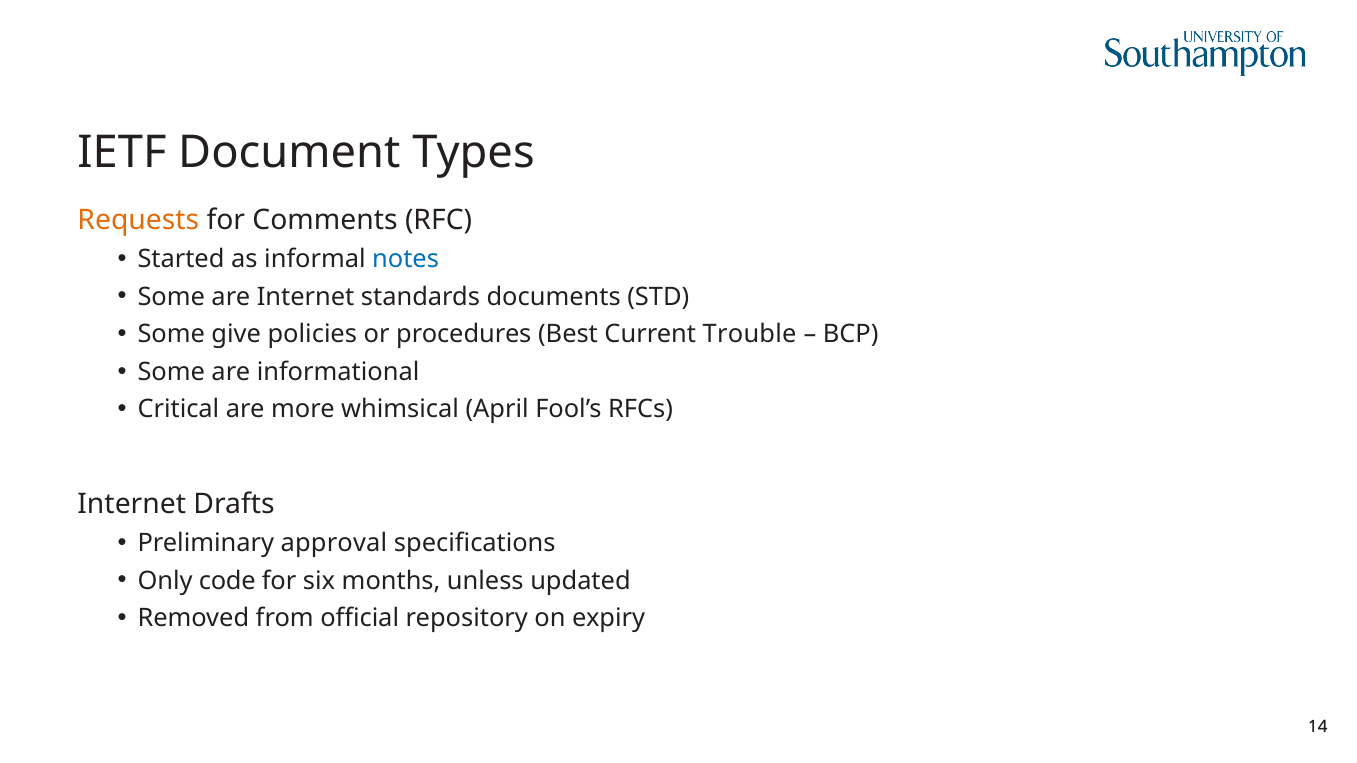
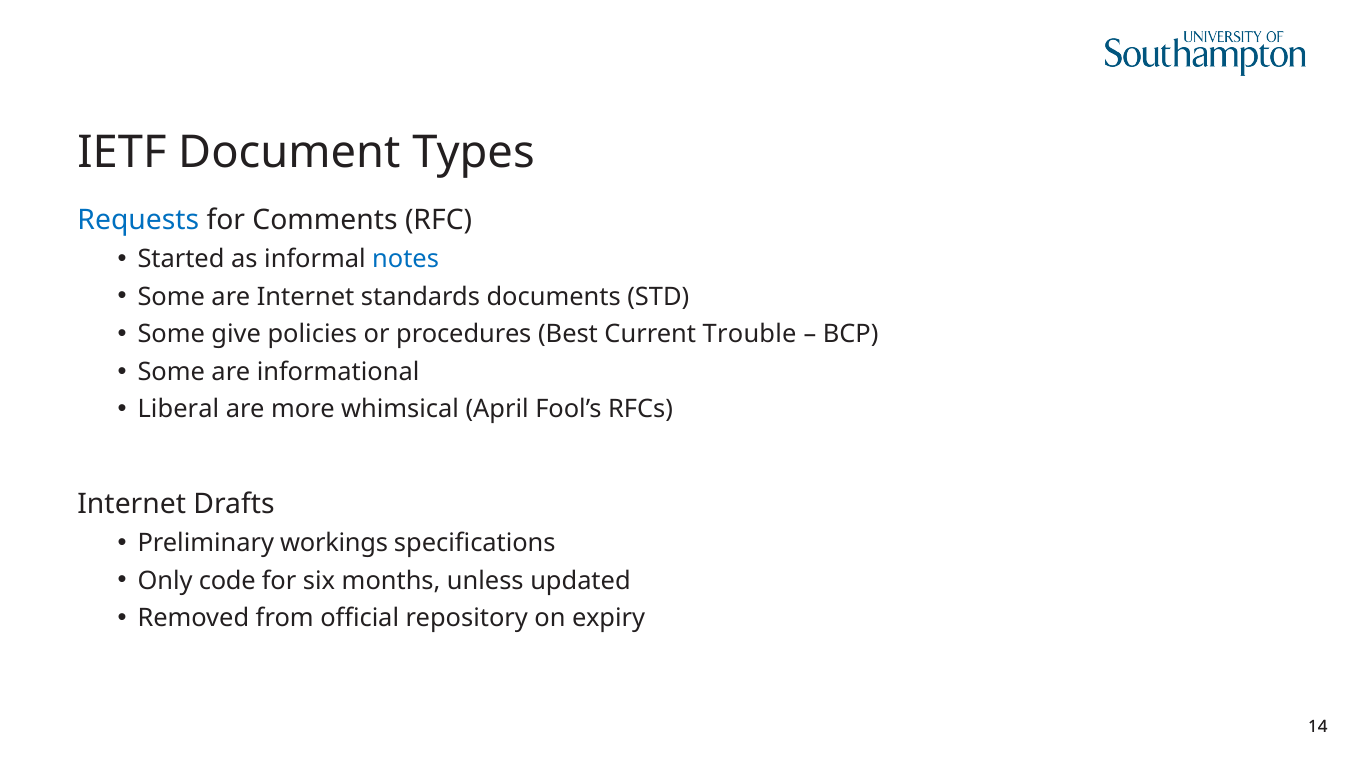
Requests colour: orange -> blue
Critical: Critical -> Liberal
approval: approval -> workings
